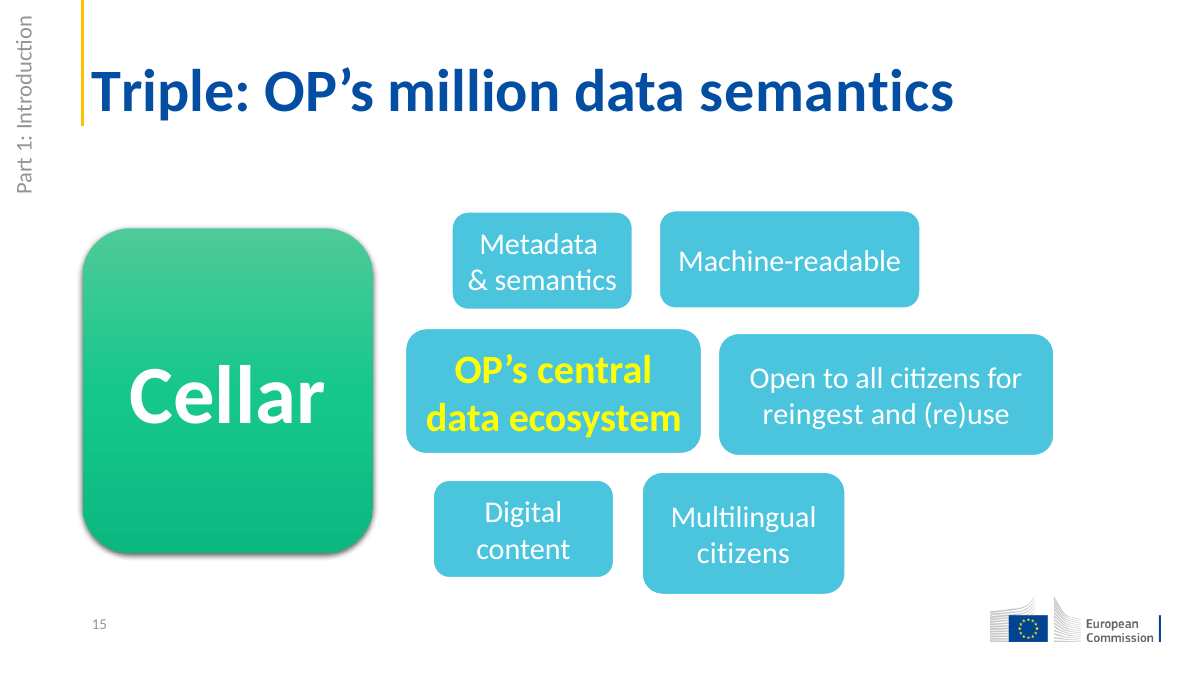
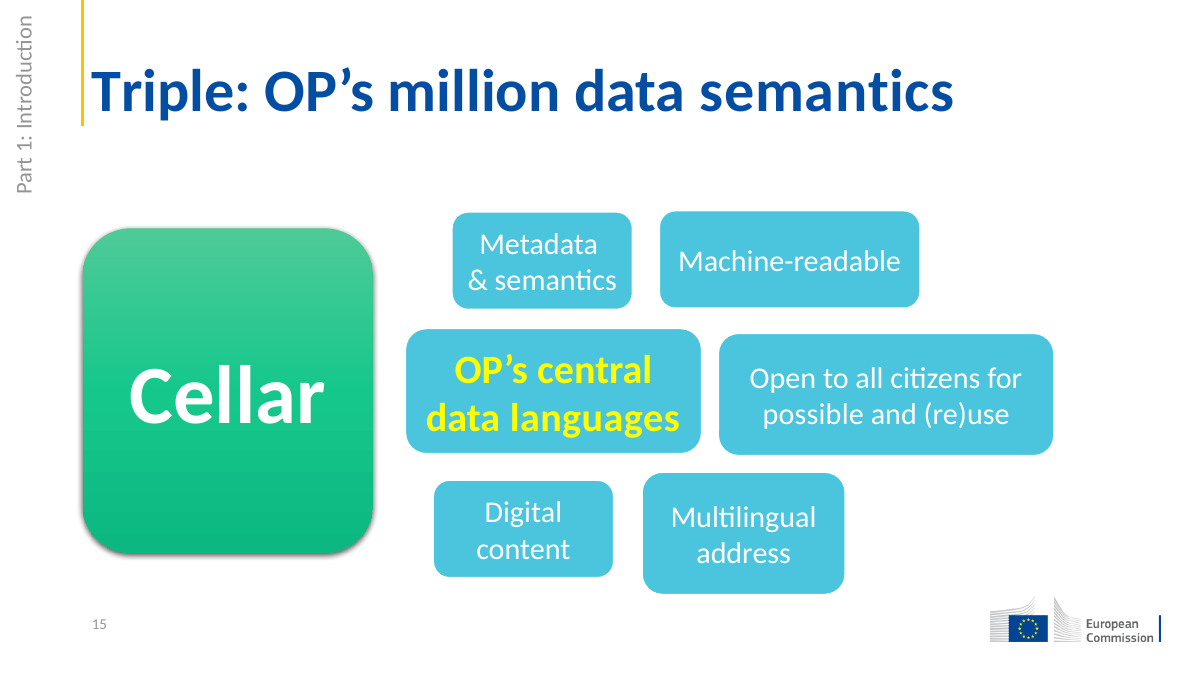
ecosystem: ecosystem -> languages
reingest: reingest -> possible
citizens at (743, 554): citizens -> address
